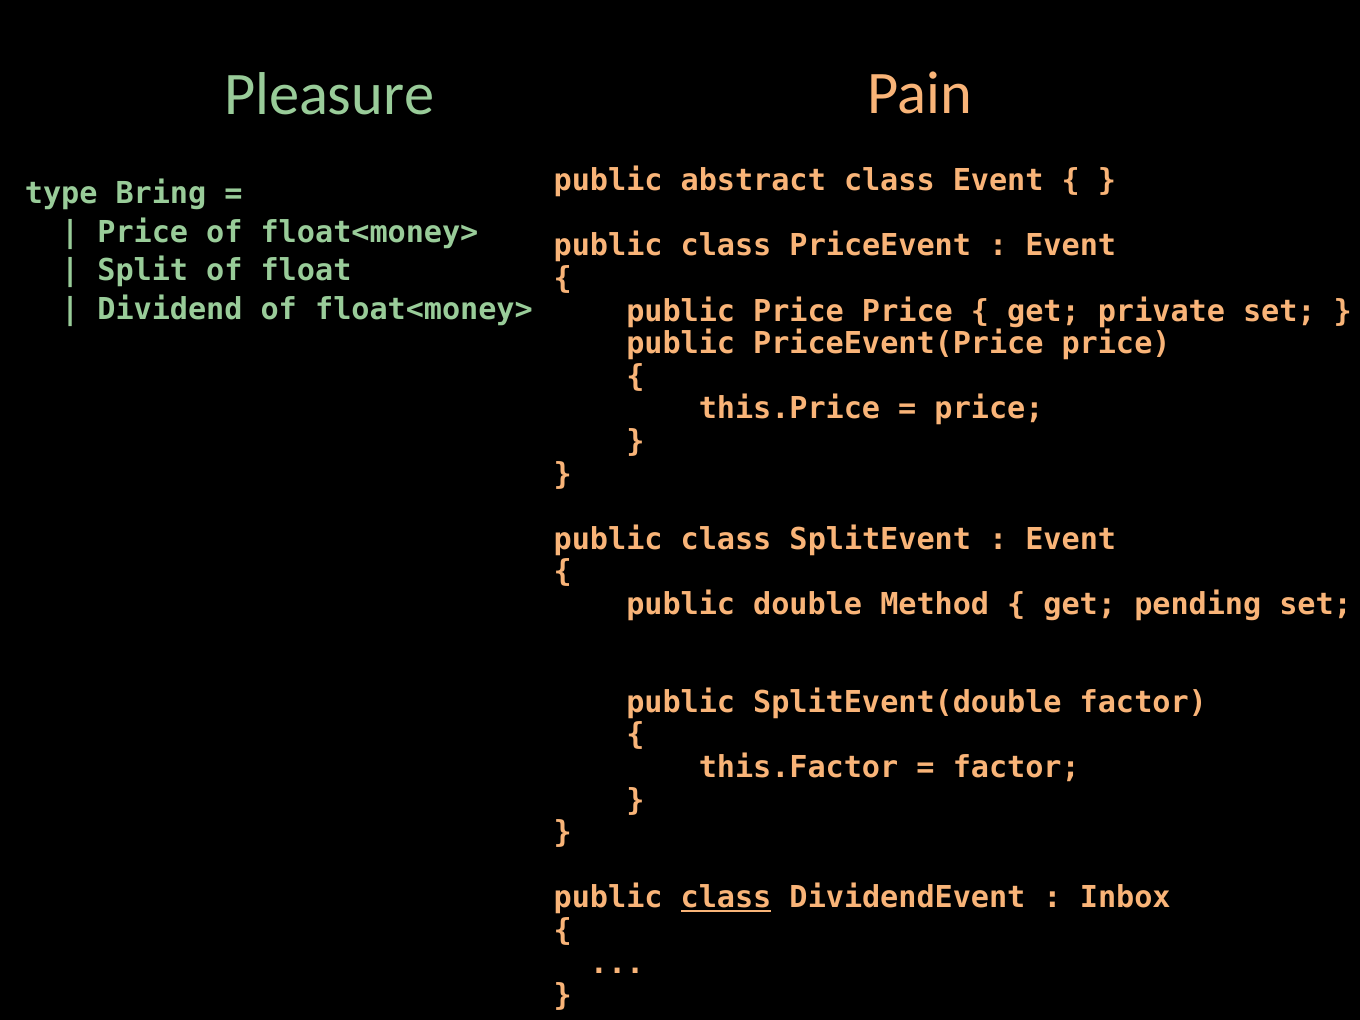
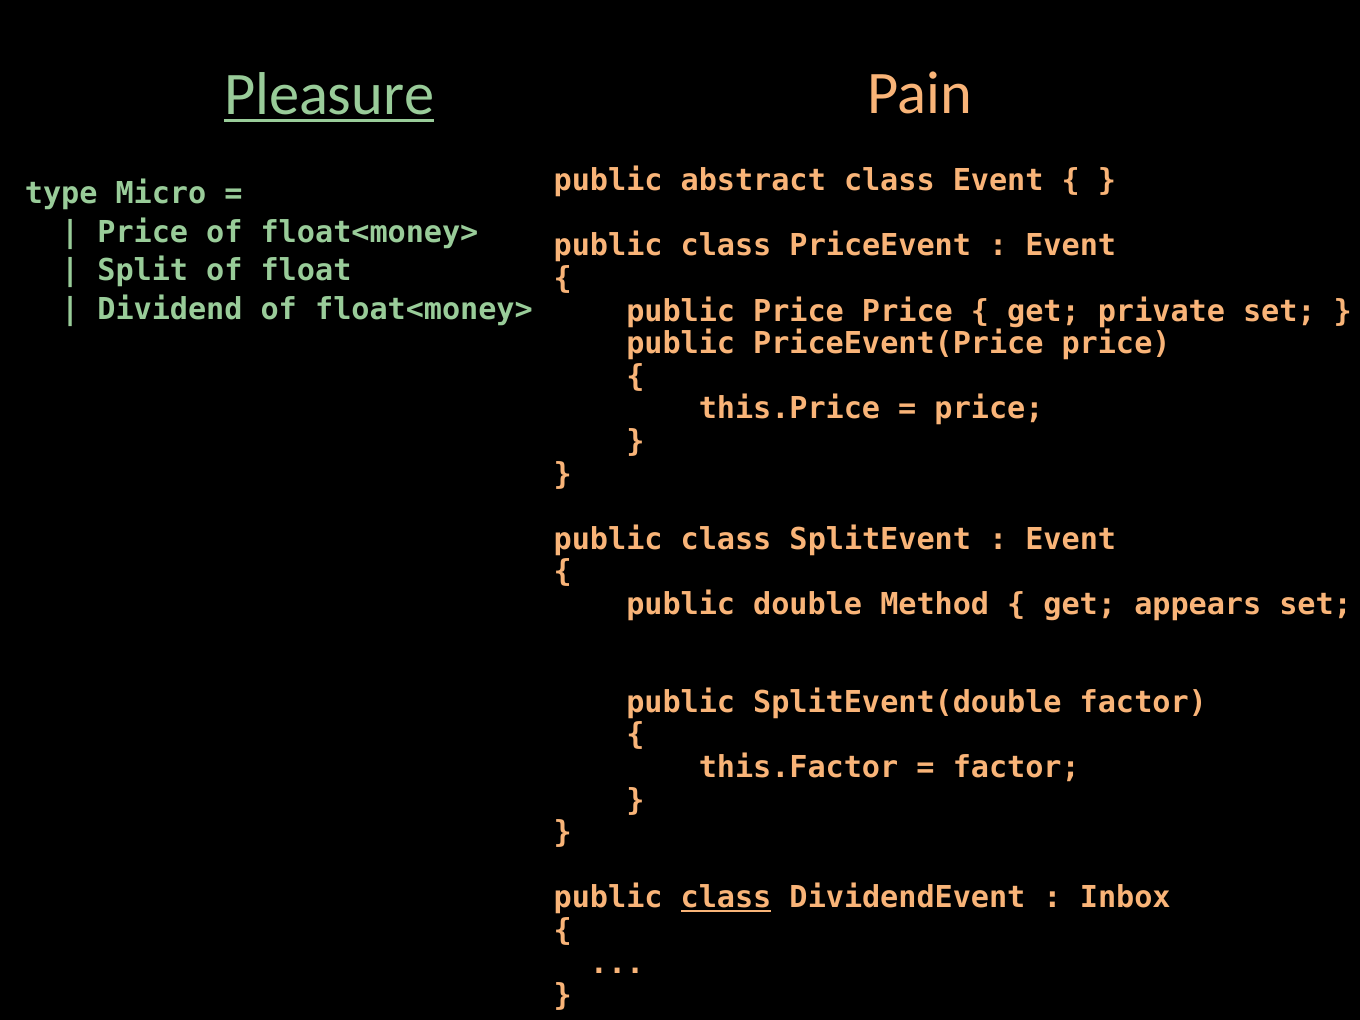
Pleasure underline: none -> present
Bring: Bring -> Micro
pending: pending -> appears
